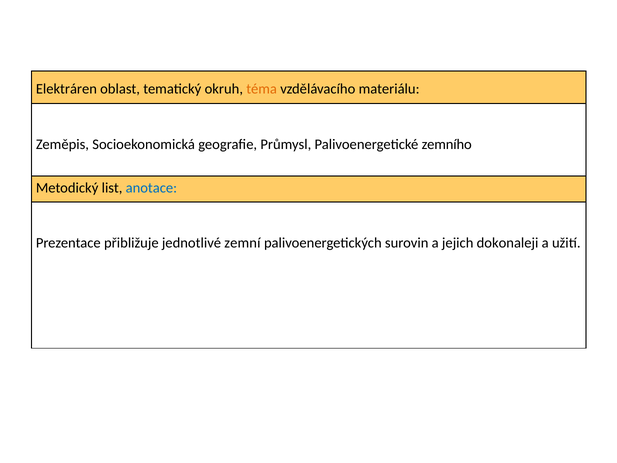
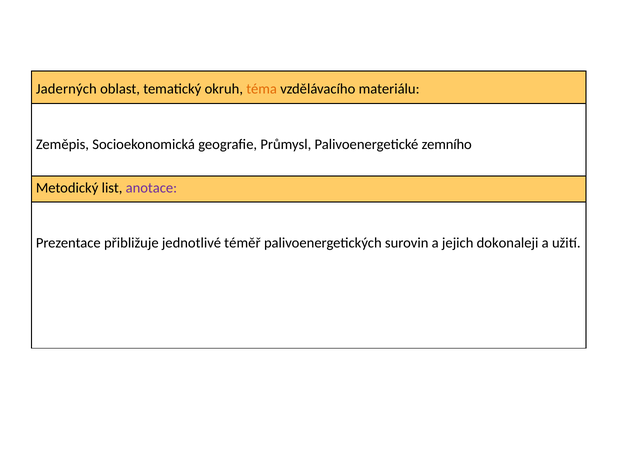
Elektráren: Elektráren -> Jaderných
anotace colour: blue -> purple
zemní: zemní -> téměř
